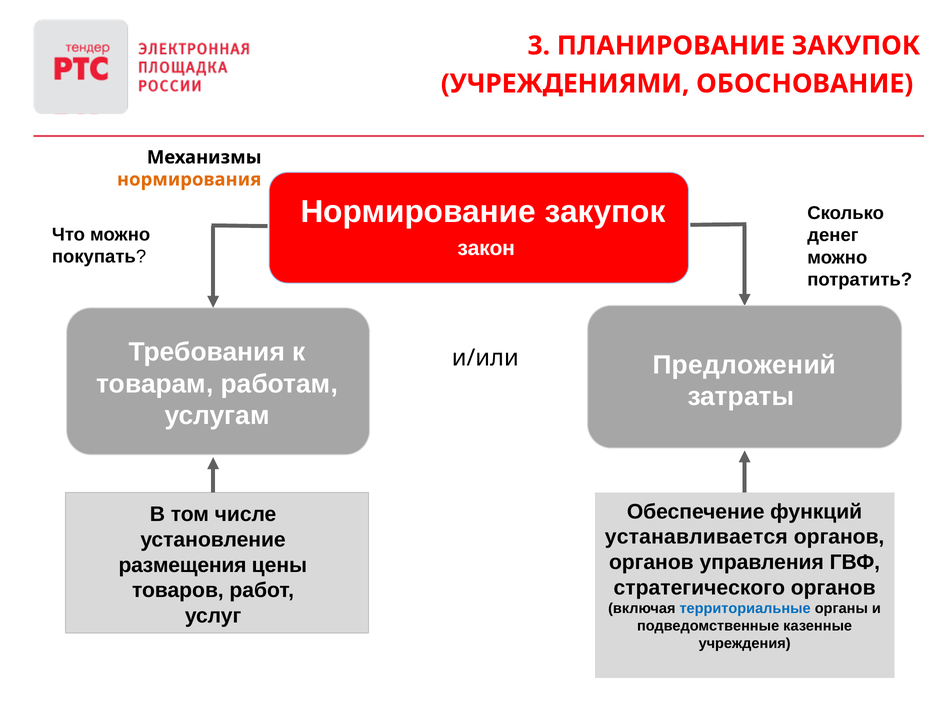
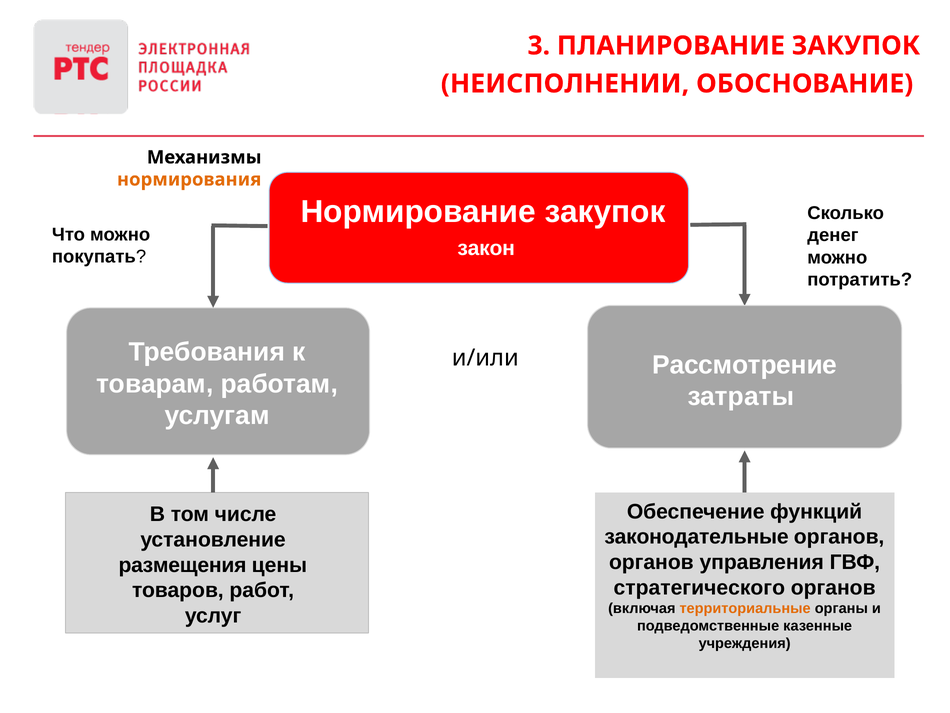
УЧРЕЖДЕНИЯМИ: УЧРЕЖДЕНИЯМИ -> НЕИСПОЛНЕНИИ
Предложений: Предложений -> Рассмотрение
устанавливается: устанавливается -> законодательные
территориальные colour: blue -> orange
